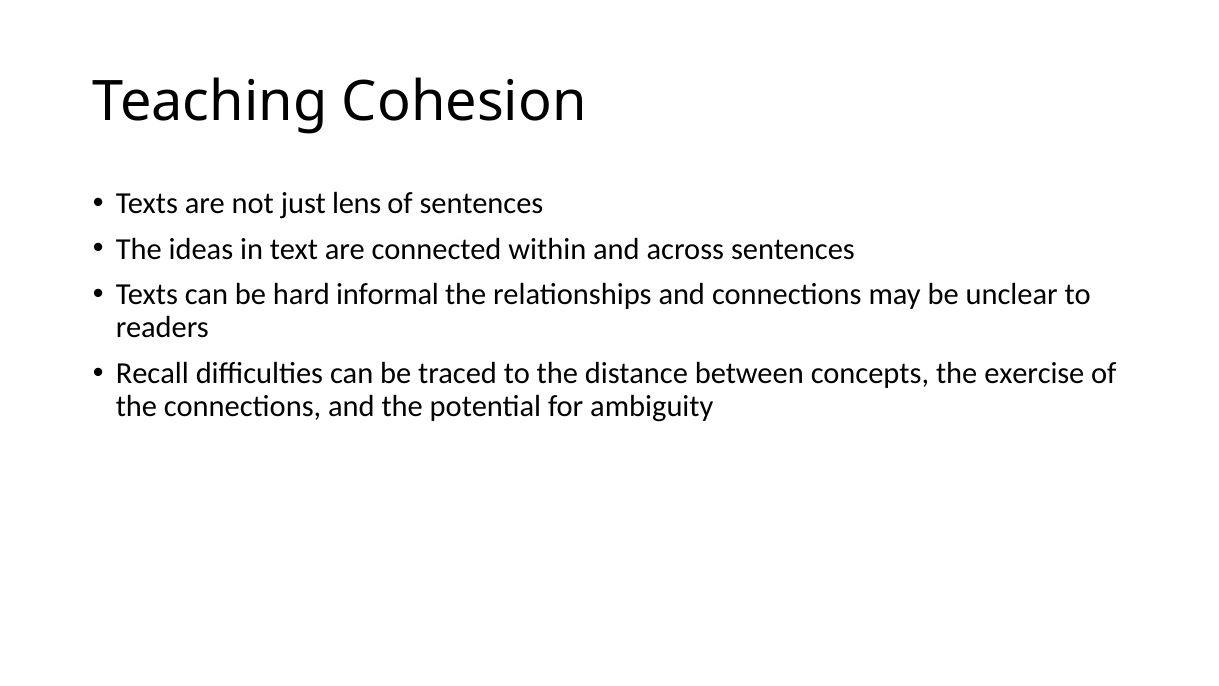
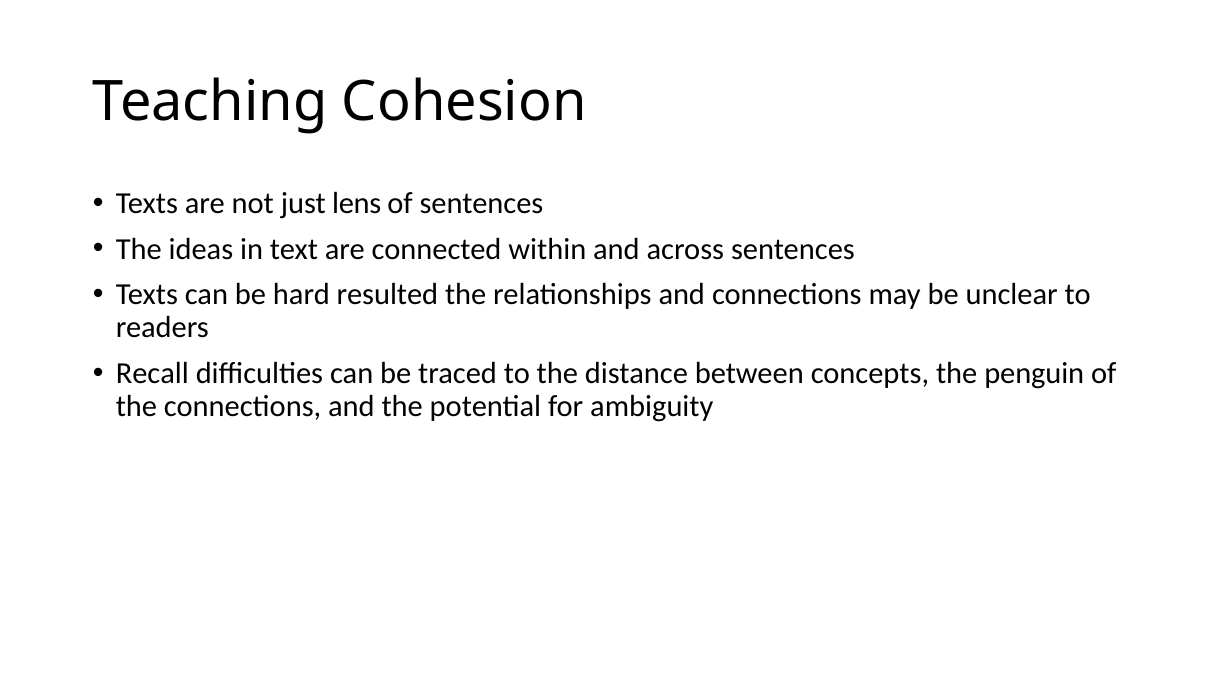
informal: informal -> resulted
exercise: exercise -> penguin
